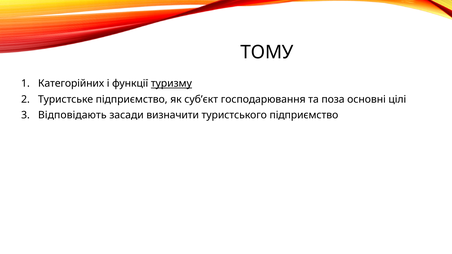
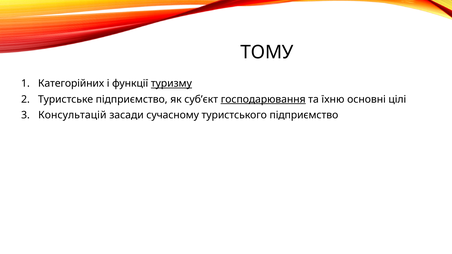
господарювання underline: none -> present
поза: поза -> їхню
Відповідають: Відповідають -> Консультацій
визначити: визначити -> сучасному
